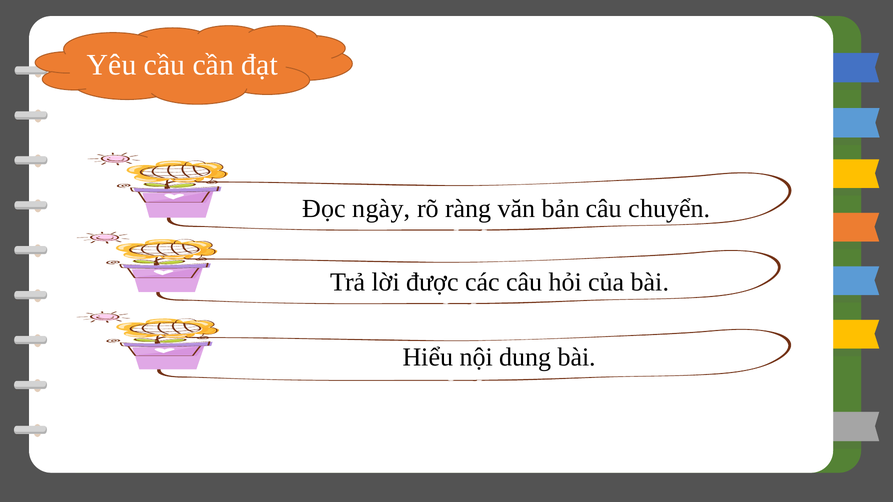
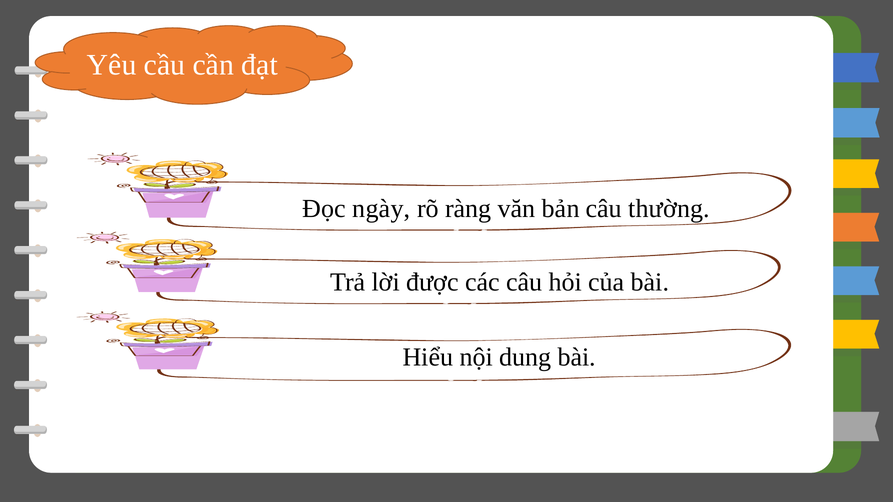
chuyển: chuyển -> thường
